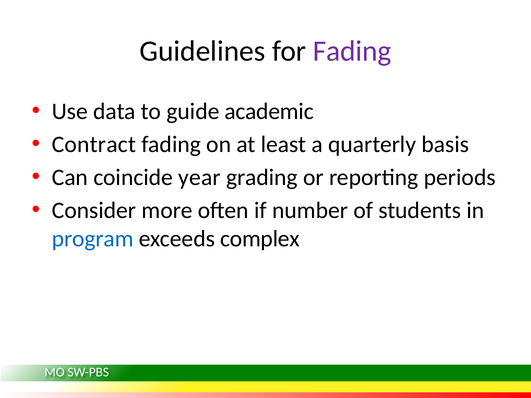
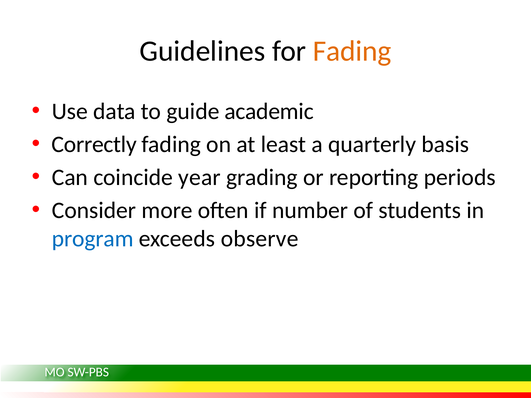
Fading at (352, 51) colour: purple -> orange
Contract: Contract -> Correctly
complex: complex -> observe
